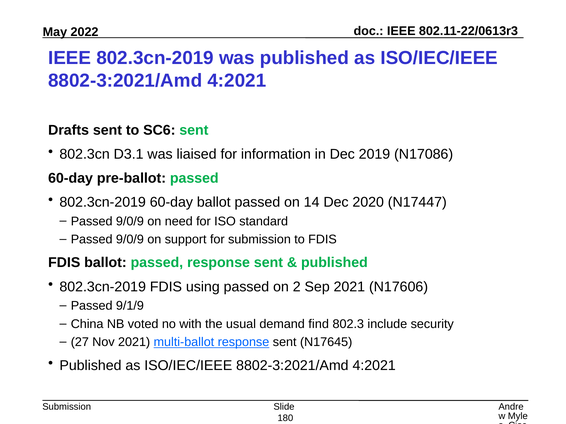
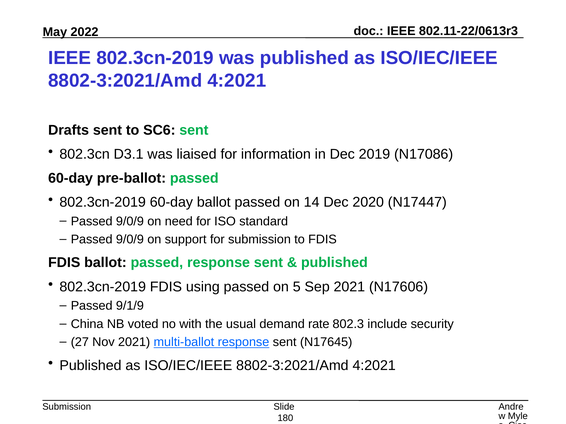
2: 2 -> 5
find: find -> rate
